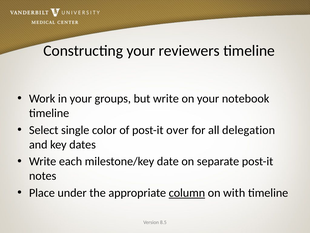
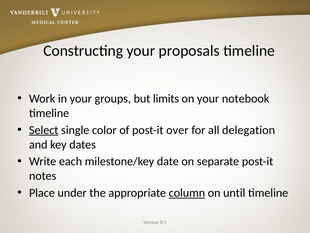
reviewers: reviewers -> proposals
but write: write -> limits
Select underline: none -> present
with: with -> until
